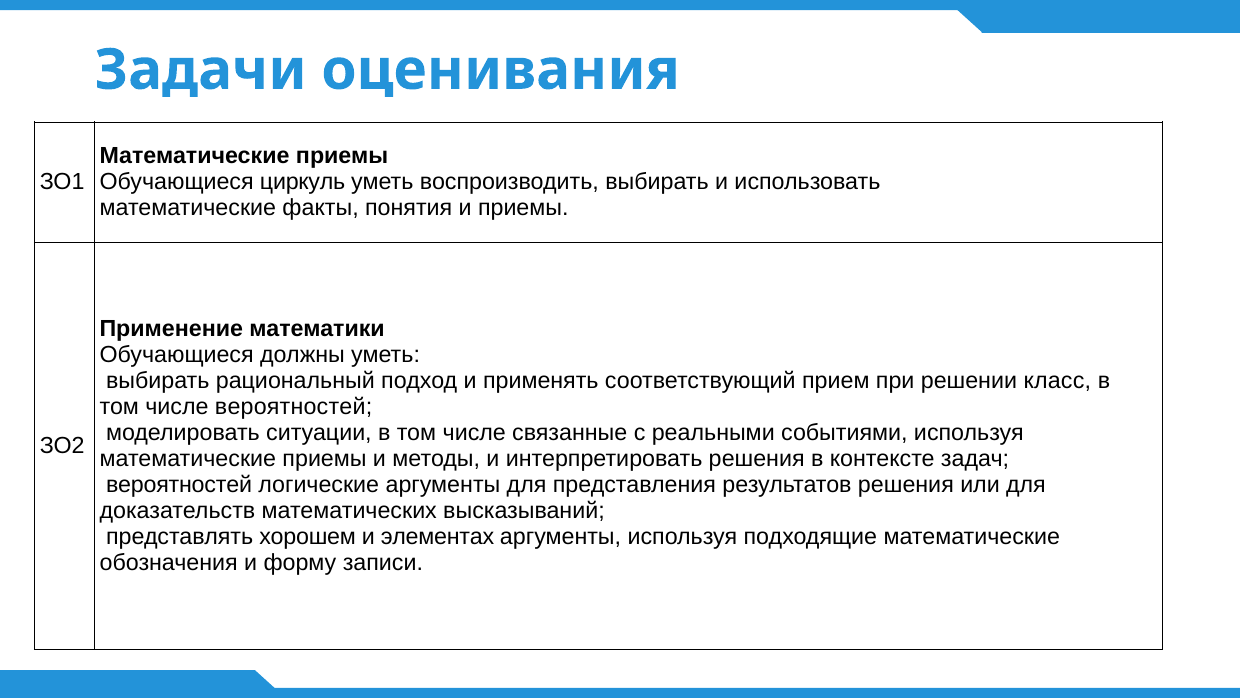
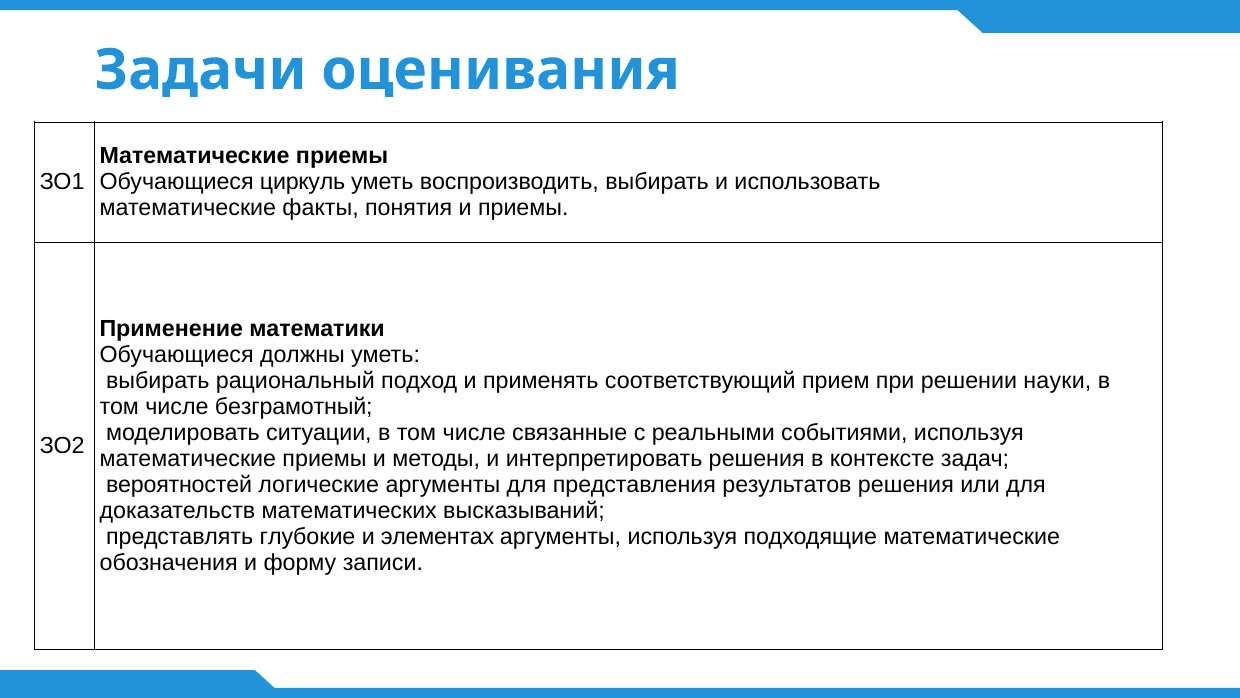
класс: класс -> науки
числе вероятностей: вероятностей -> безграмотный
хорошем: хорошем -> глубокие
